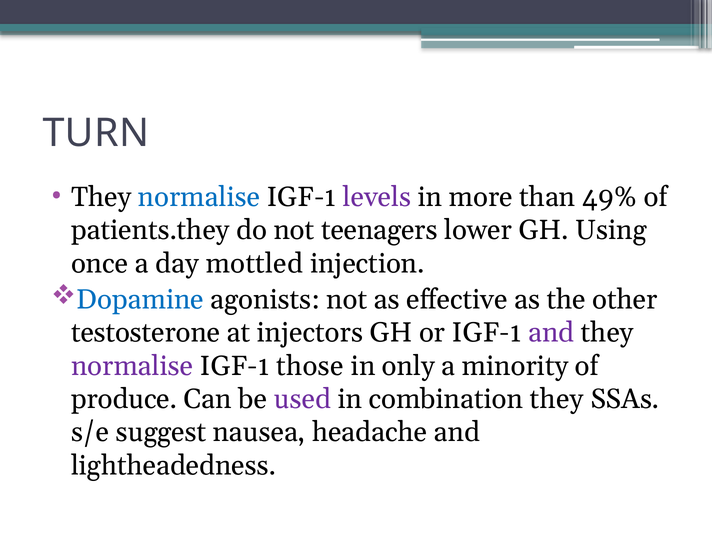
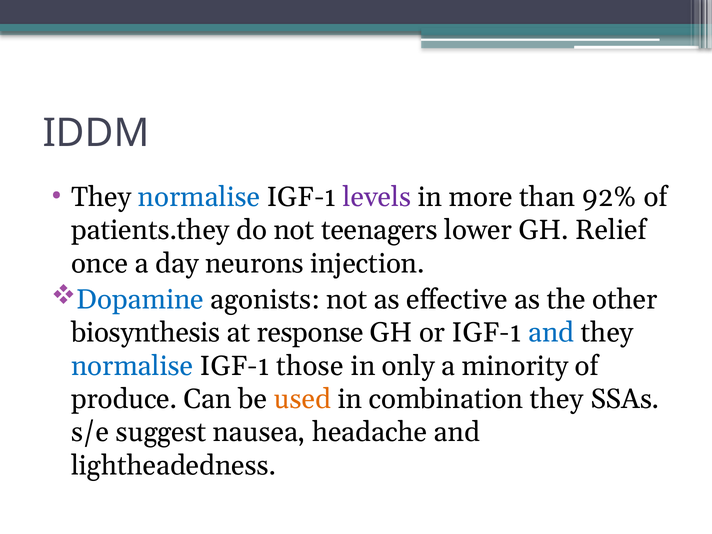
TURN: TURN -> IDDM
49%: 49% -> 92%
Using: Using -> Relief
mottled: mottled -> neurons
testosterone: testosterone -> biosynthesis
injectors: injectors -> response
and at (551, 333) colour: purple -> blue
normalise at (132, 366) colour: purple -> blue
used colour: purple -> orange
